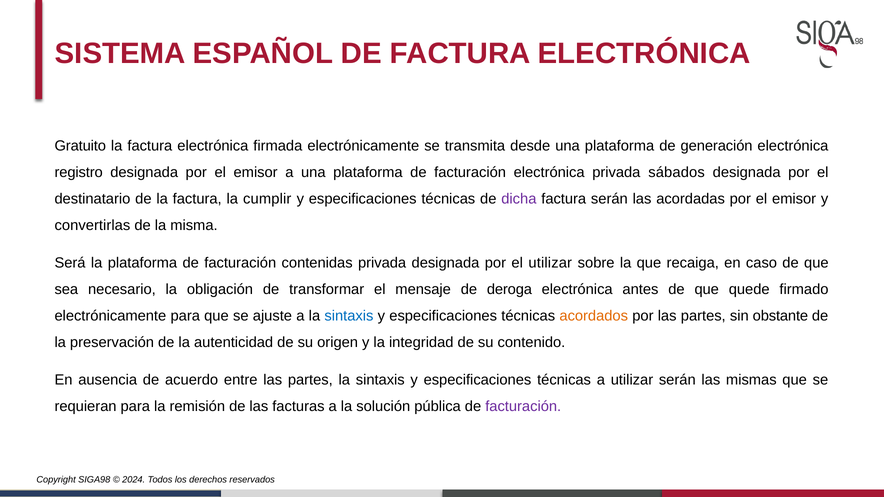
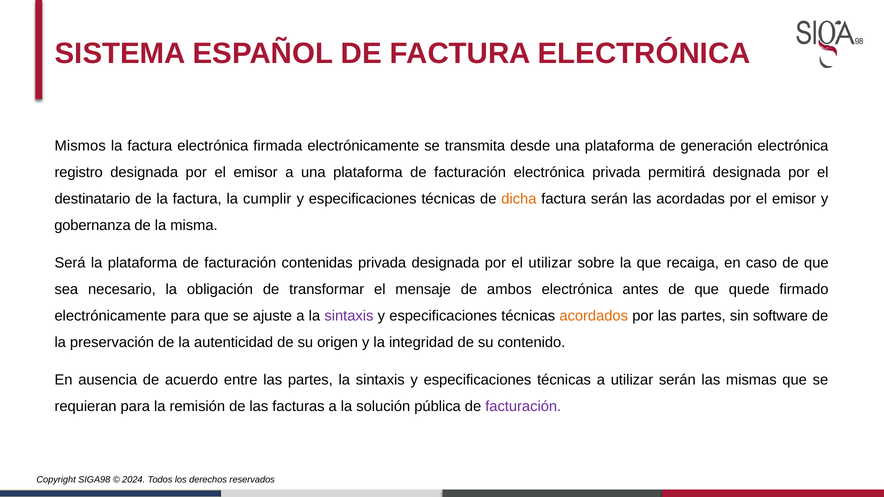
Gratuito: Gratuito -> Mismos
sábados: sábados -> permitirá
dicha colour: purple -> orange
convertirlas: convertirlas -> gobernanza
deroga: deroga -> ambos
sintaxis at (349, 316) colour: blue -> purple
obstante: obstante -> software
